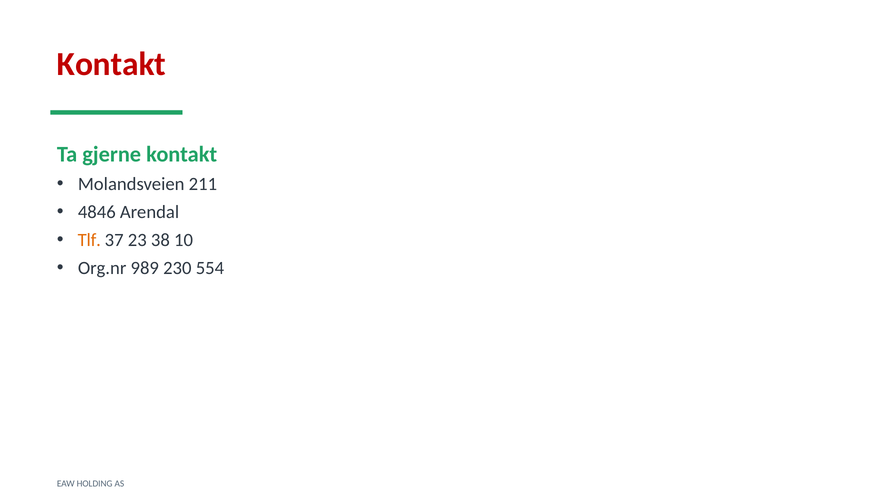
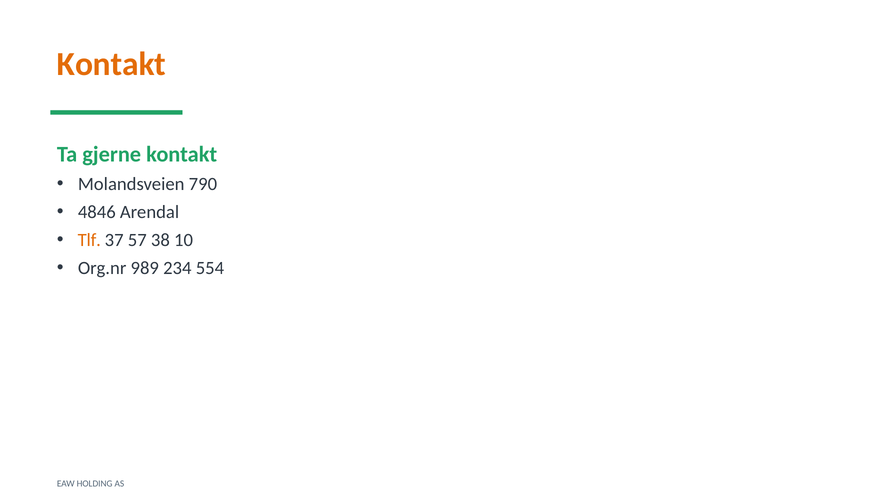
Kontakt at (111, 64) colour: red -> orange
211: 211 -> 790
23: 23 -> 57
230: 230 -> 234
